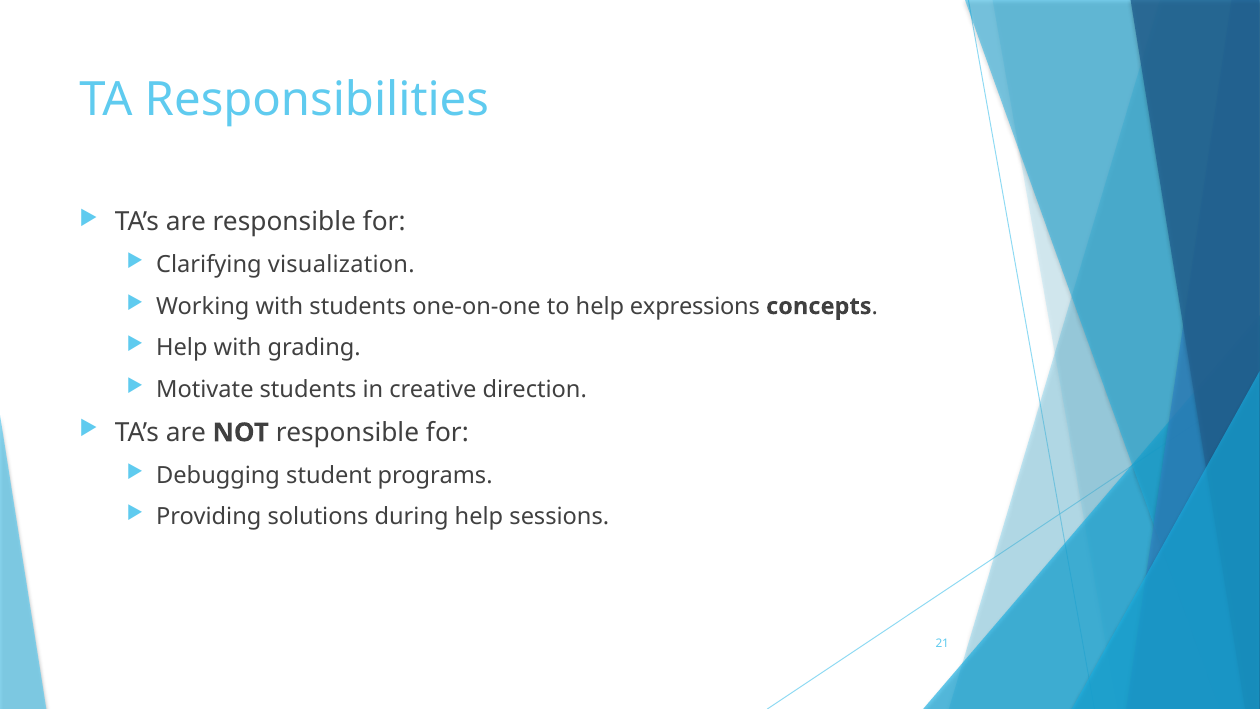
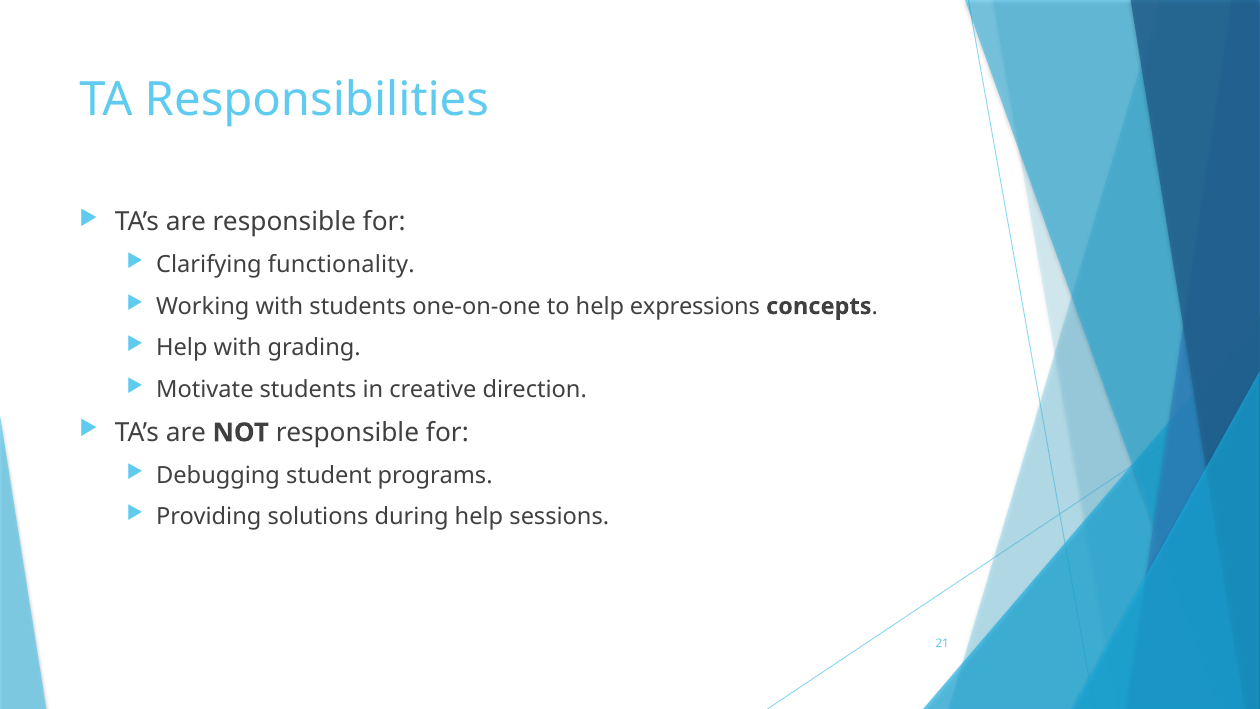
visualization: visualization -> functionality
